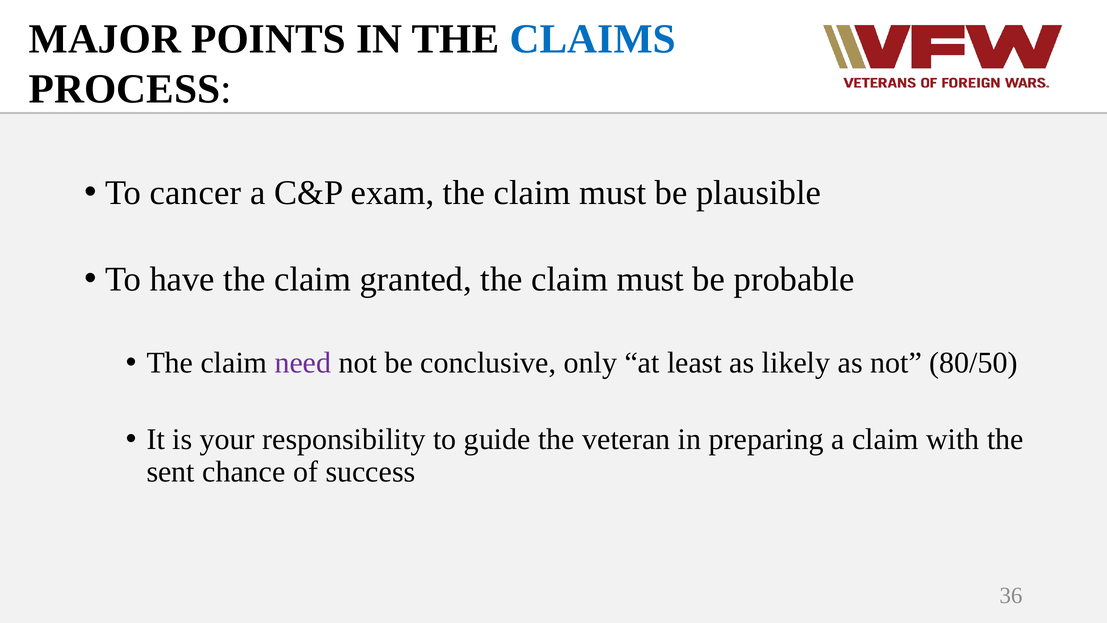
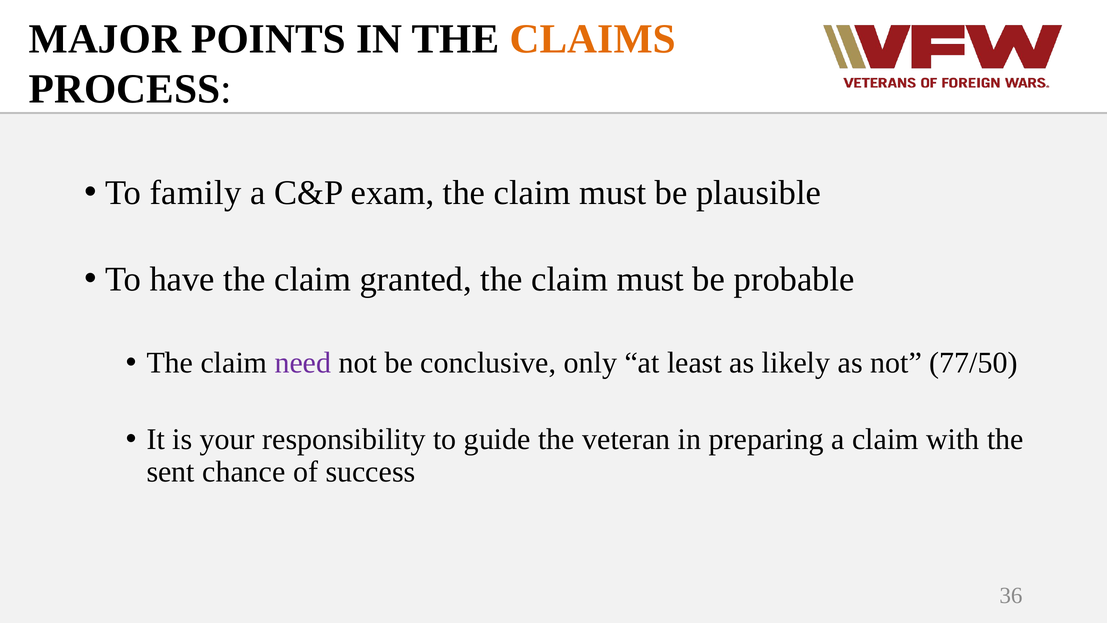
CLAIMS colour: blue -> orange
cancer: cancer -> family
80/50: 80/50 -> 77/50
